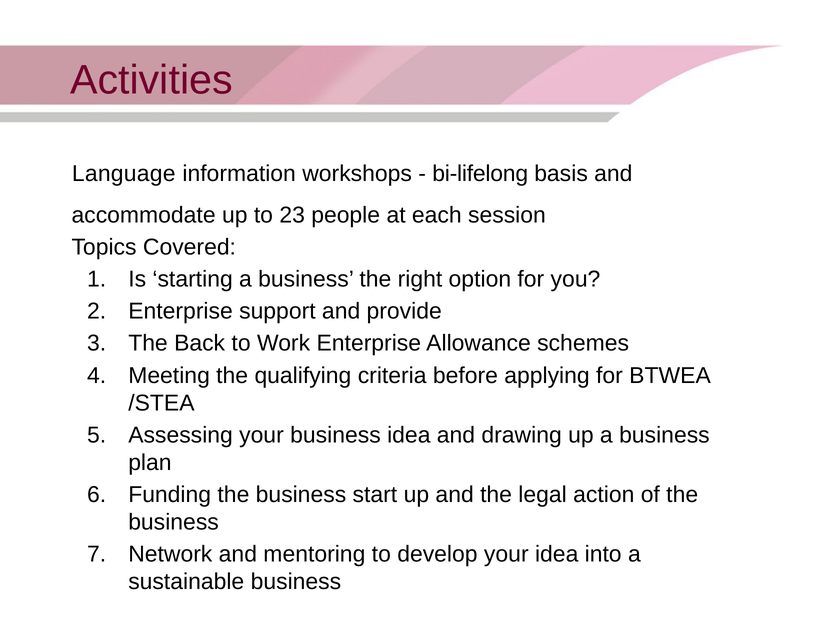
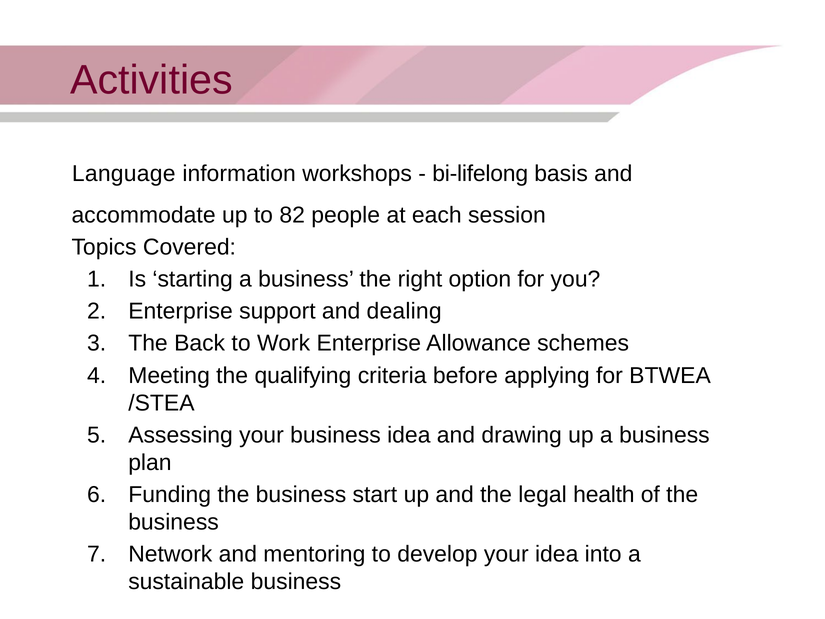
23: 23 -> 82
provide: provide -> dealing
action: action -> health
